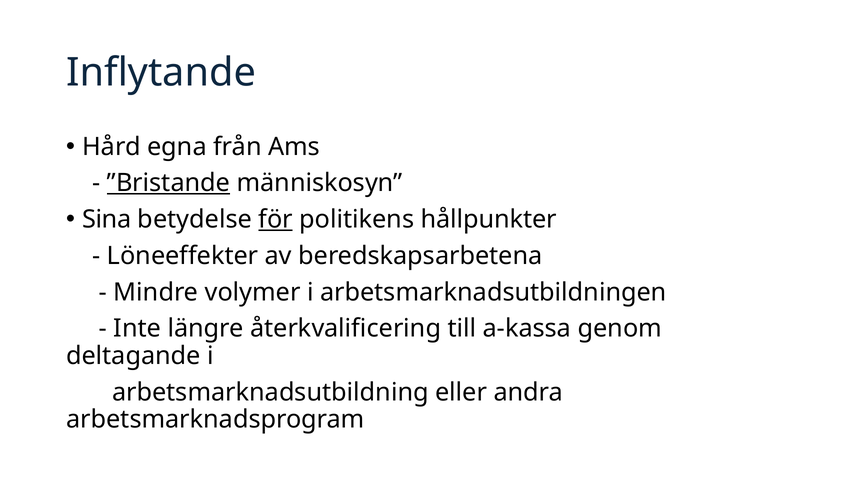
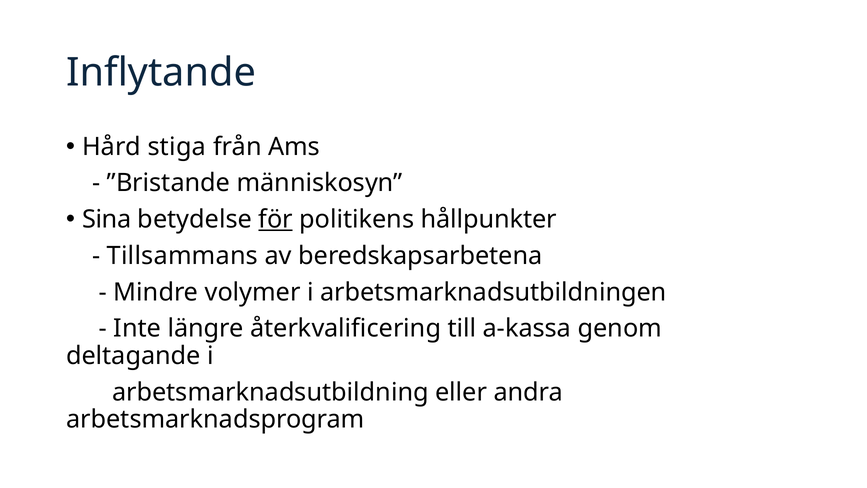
egna: egna -> stiga
”Bristande underline: present -> none
Löneeffekter: Löneeffekter -> Tillsammans
